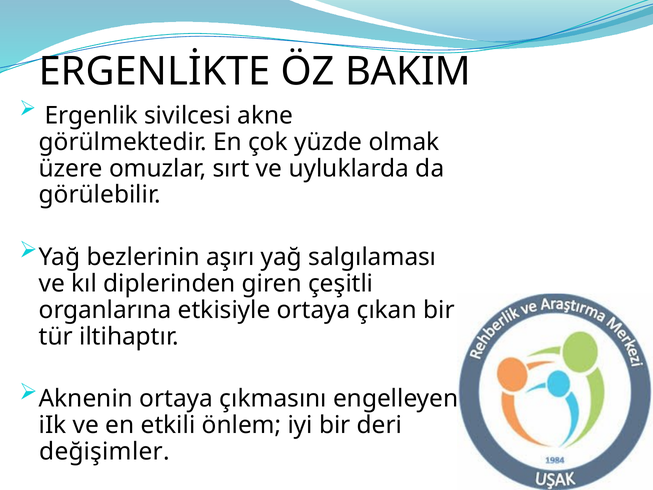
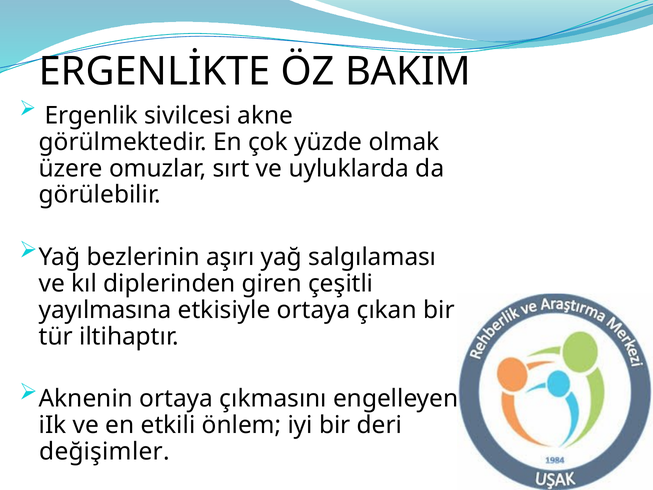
organlarına: organlarına -> yayılmasına
